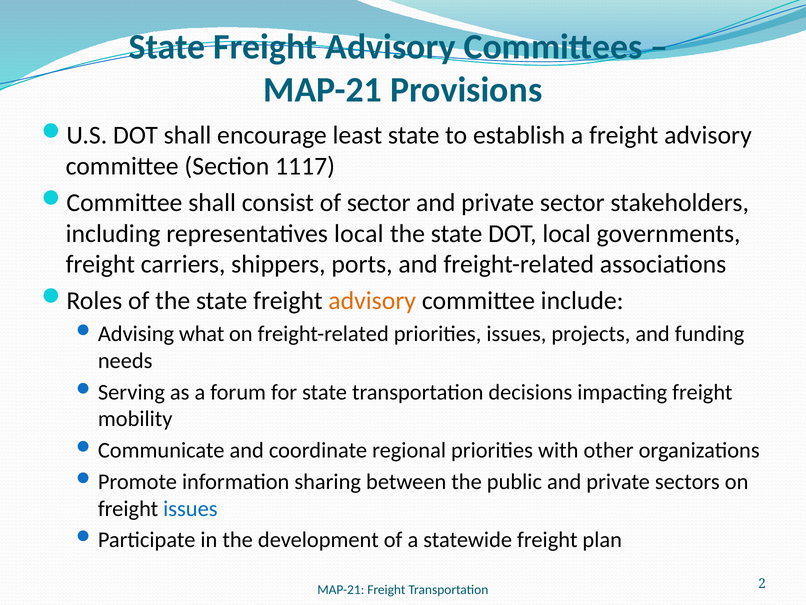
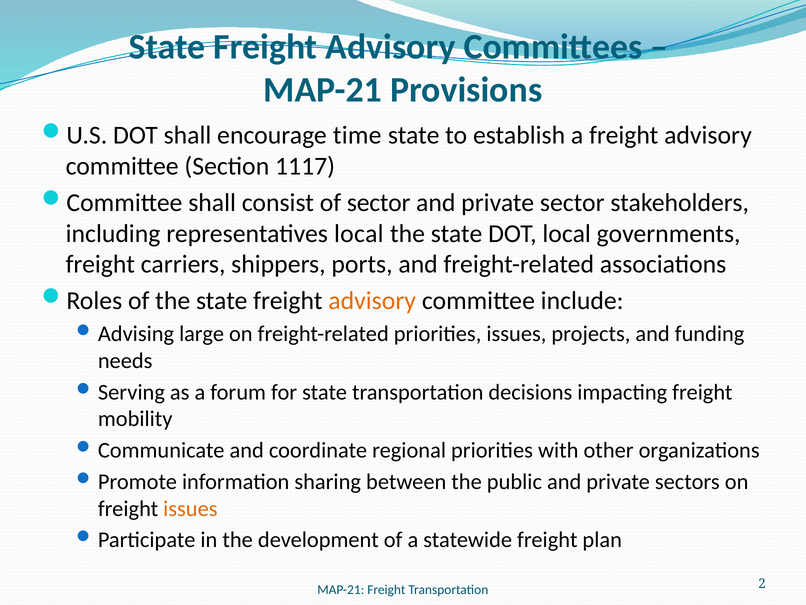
least: least -> time
what: what -> large
issues at (190, 508) colour: blue -> orange
